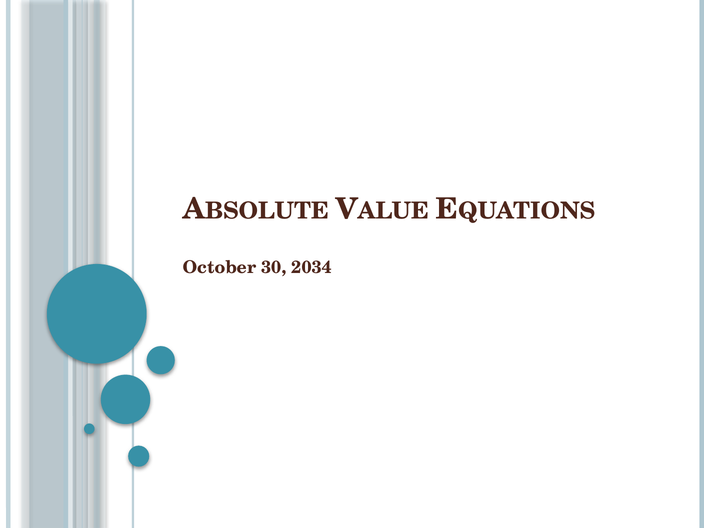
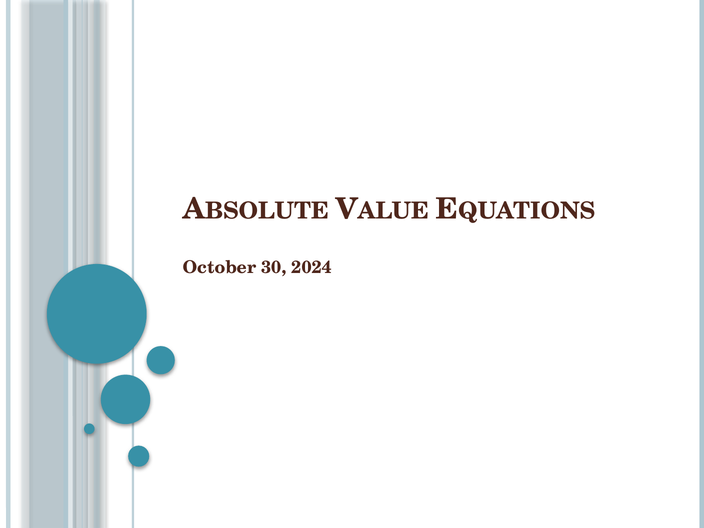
2034: 2034 -> 2024
